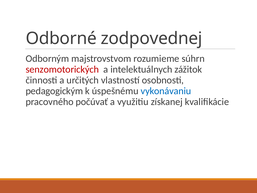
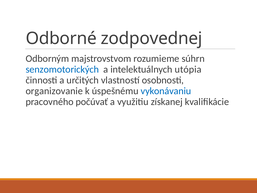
senzomotorických colour: red -> blue
zážitok: zážitok -> utópia
pedagogickým: pedagogickým -> organizovanie
